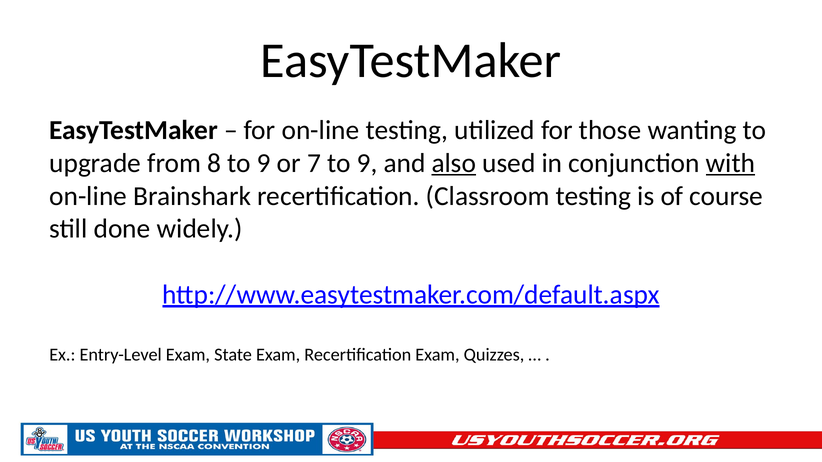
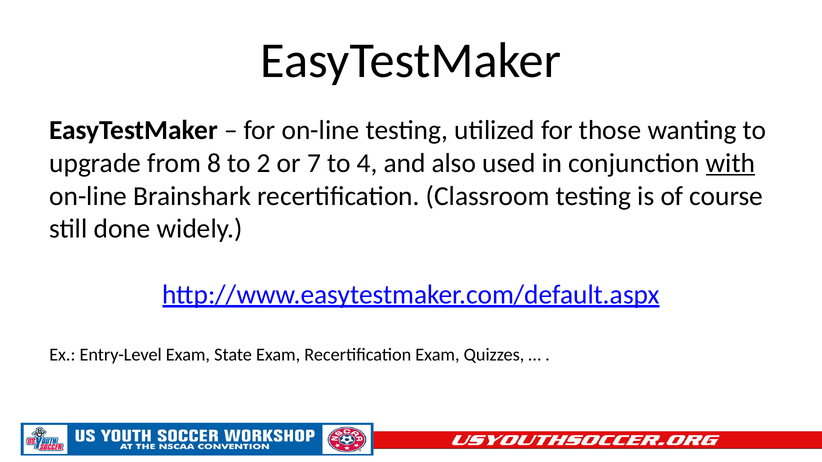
8 to 9: 9 -> 2
7 to 9: 9 -> 4
also underline: present -> none
